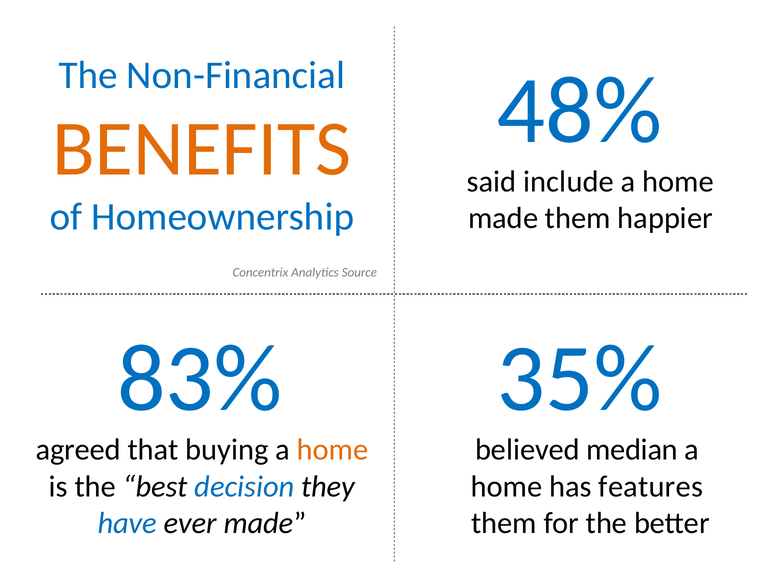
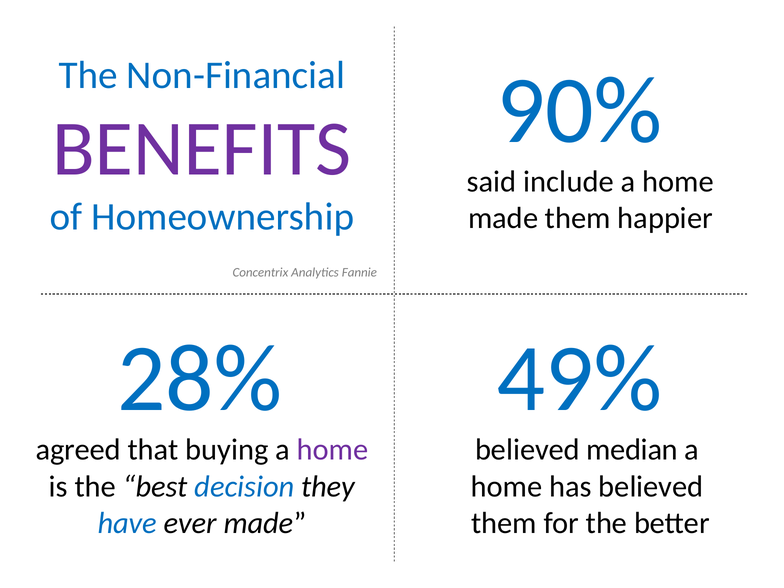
48%: 48% -> 90%
BENEFITS colour: orange -> purple
Source: Source -> Fannie
83%: 83% -> 28%
35%: 35% -> 49%
home at (332, 450) colour: orange -> purple
has features: features -> believed
